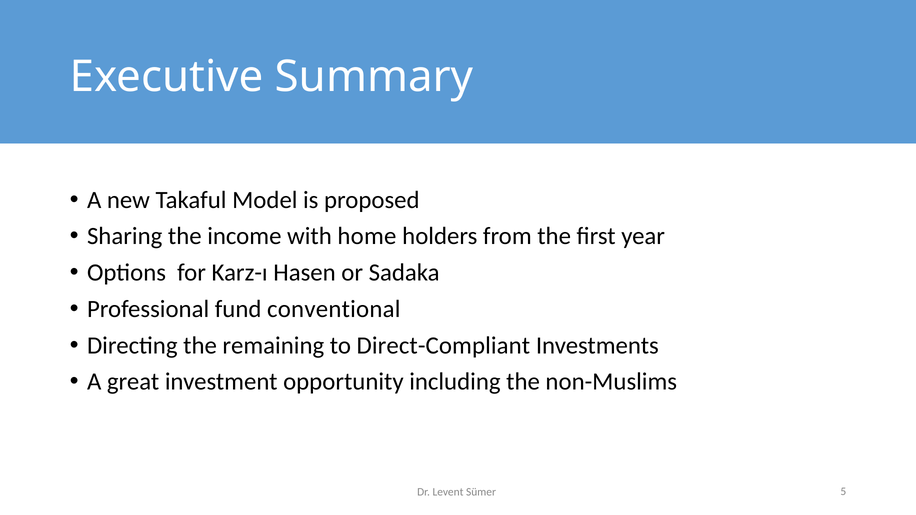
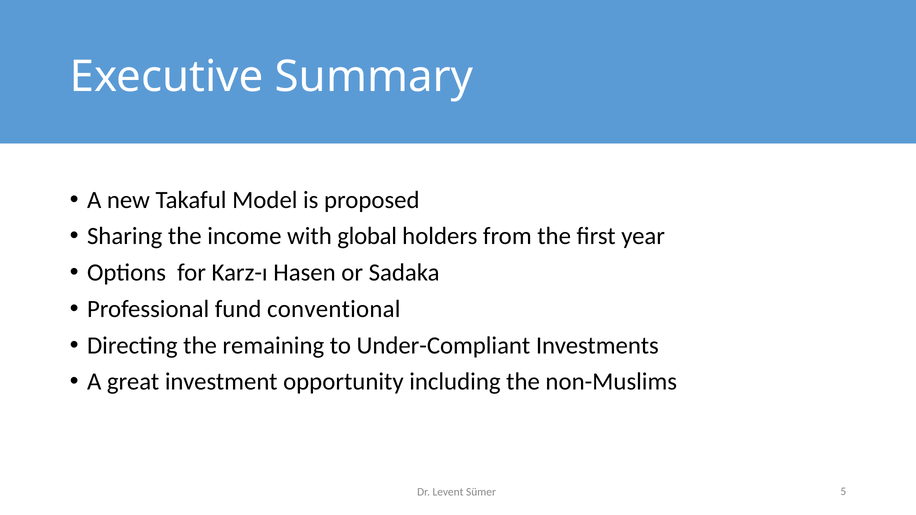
home: home -> global
Direct-Compliant: Direct-Compliant -> Under-Compliant
